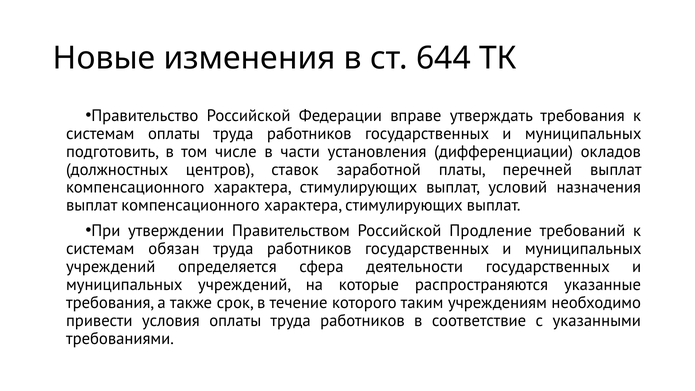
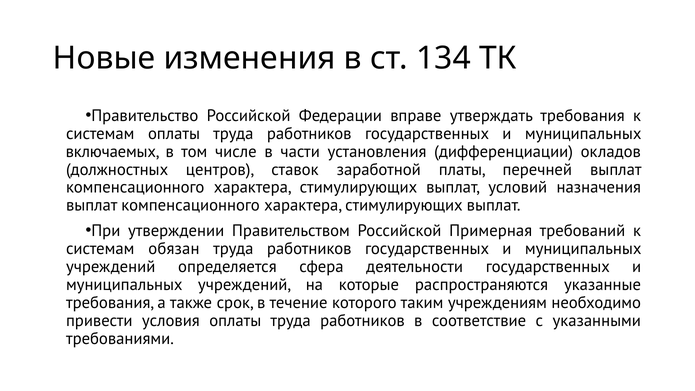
644: 644 -> 134
подготовить: подготовить -> включаемых
Продление: Продление -> Примерная
